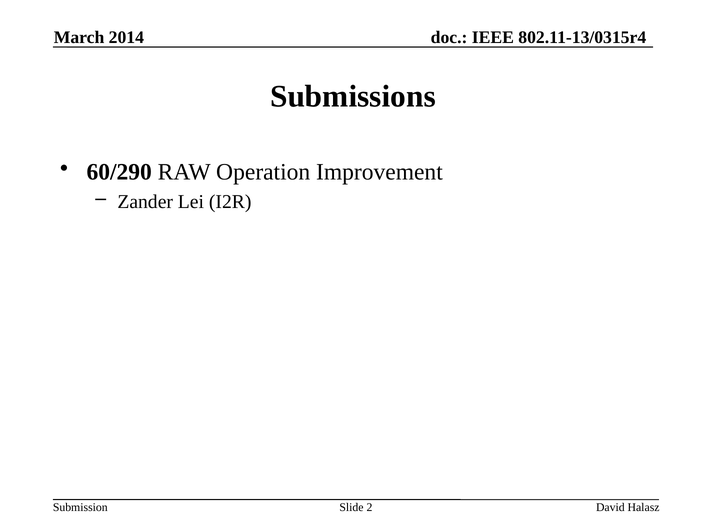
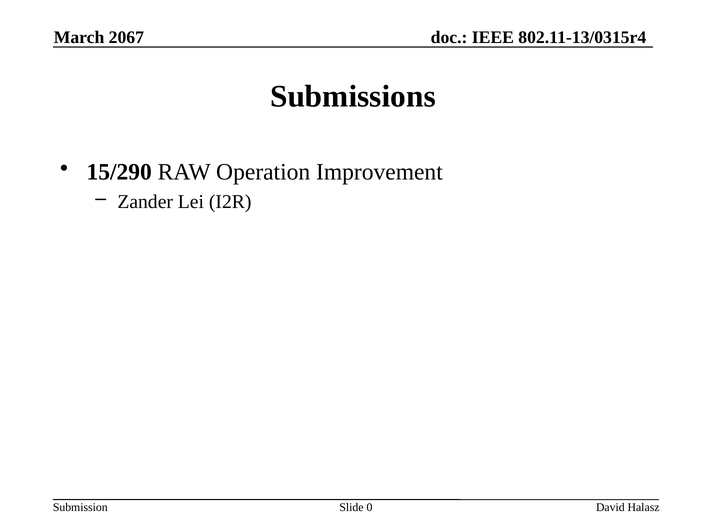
2014: 2014 -> 2067
60/290: 60/290 -> 15/290
2: 2 -> 0
